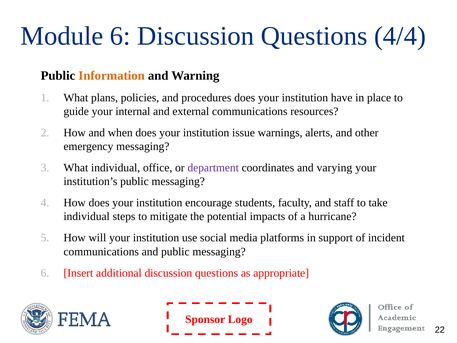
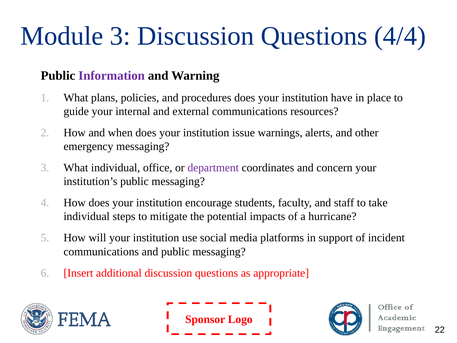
Module 6: 6 -> 3
Information colour: orange -> purple
varying: varying -> concern
